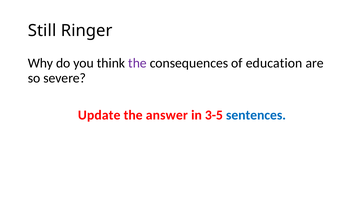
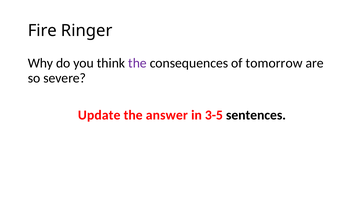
Still: Still -> Fire
education: education -> tomorrow
sentences colour: blue -> black
